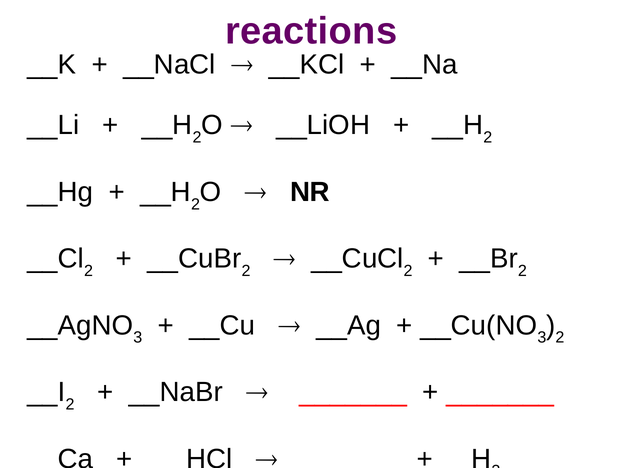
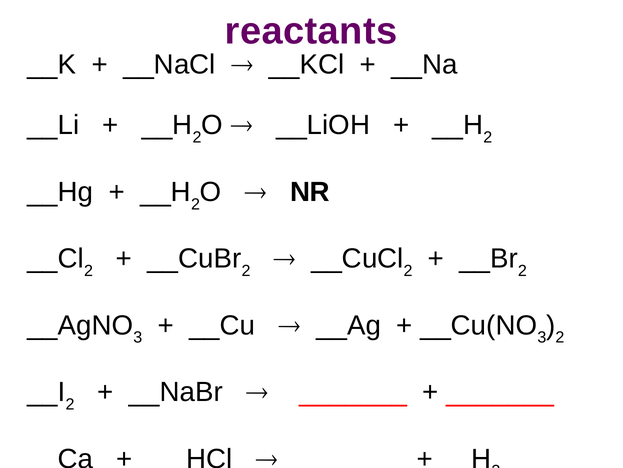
reactions: reactions -> reactants
